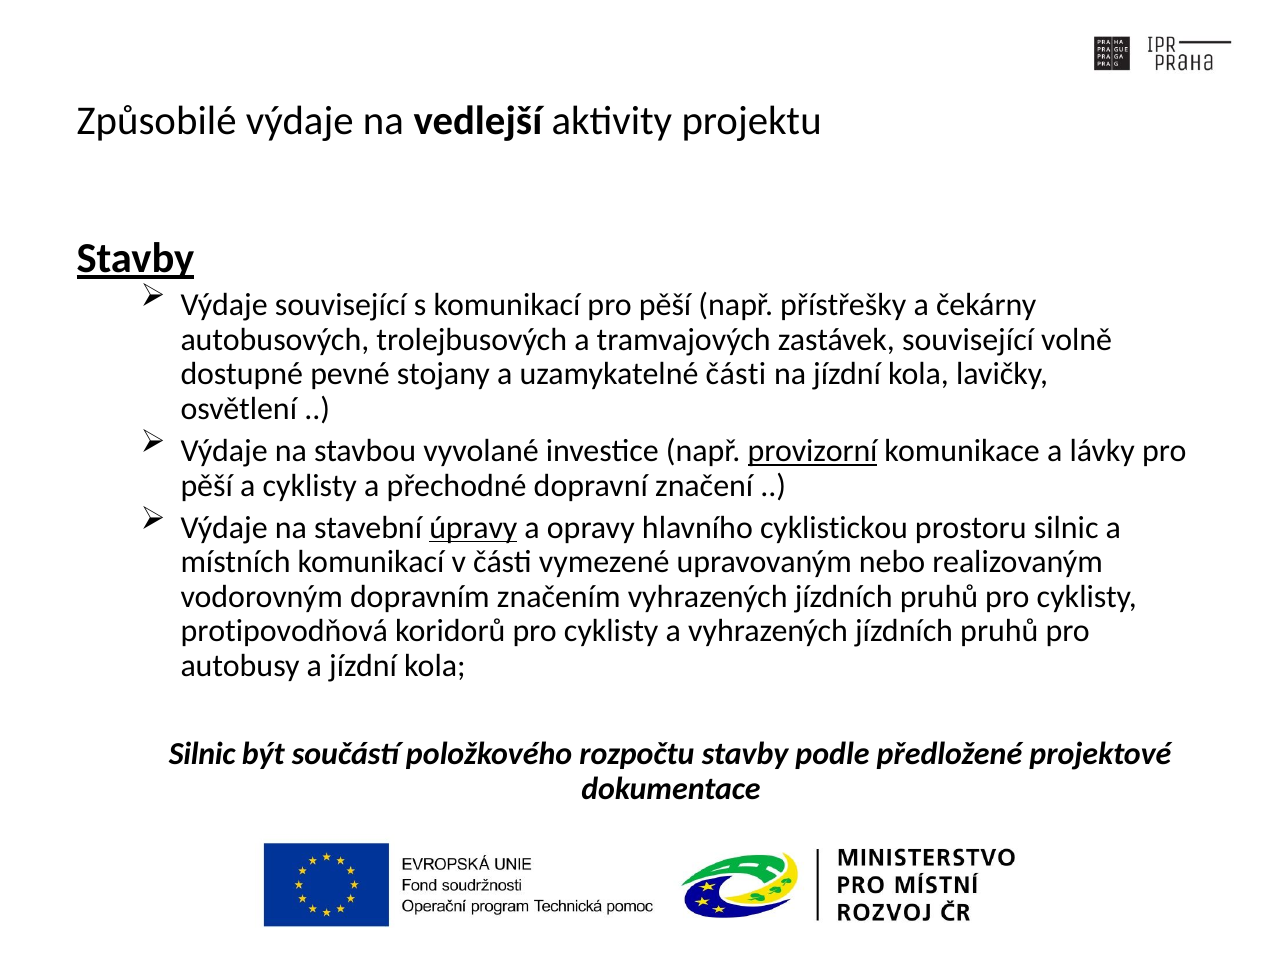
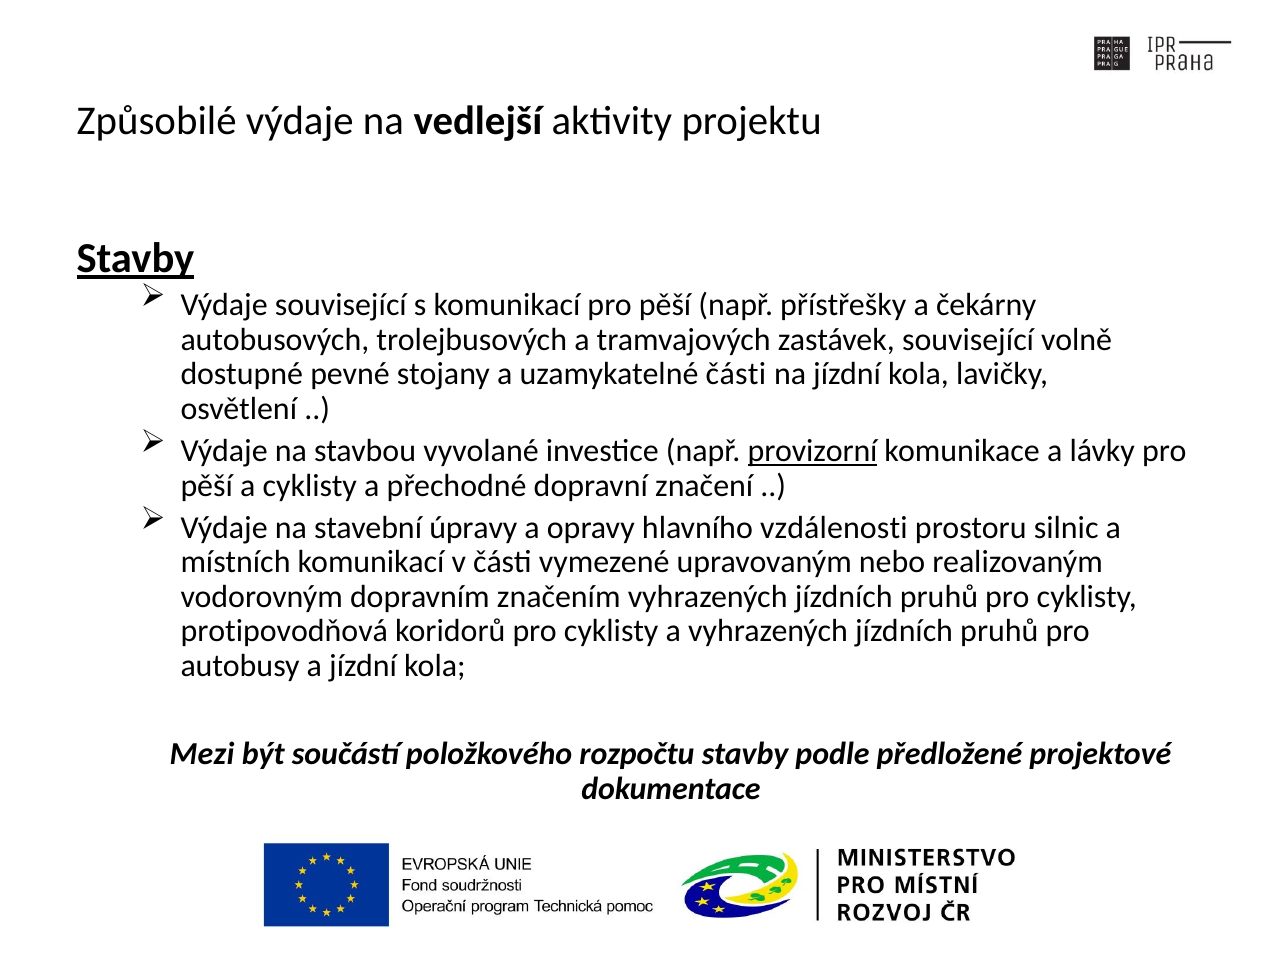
úpravy underline: present -> none
cyklistickou: cyklistickou -> vzdálenosti
Silnic at (202, 754): Silnic -> Mezi
